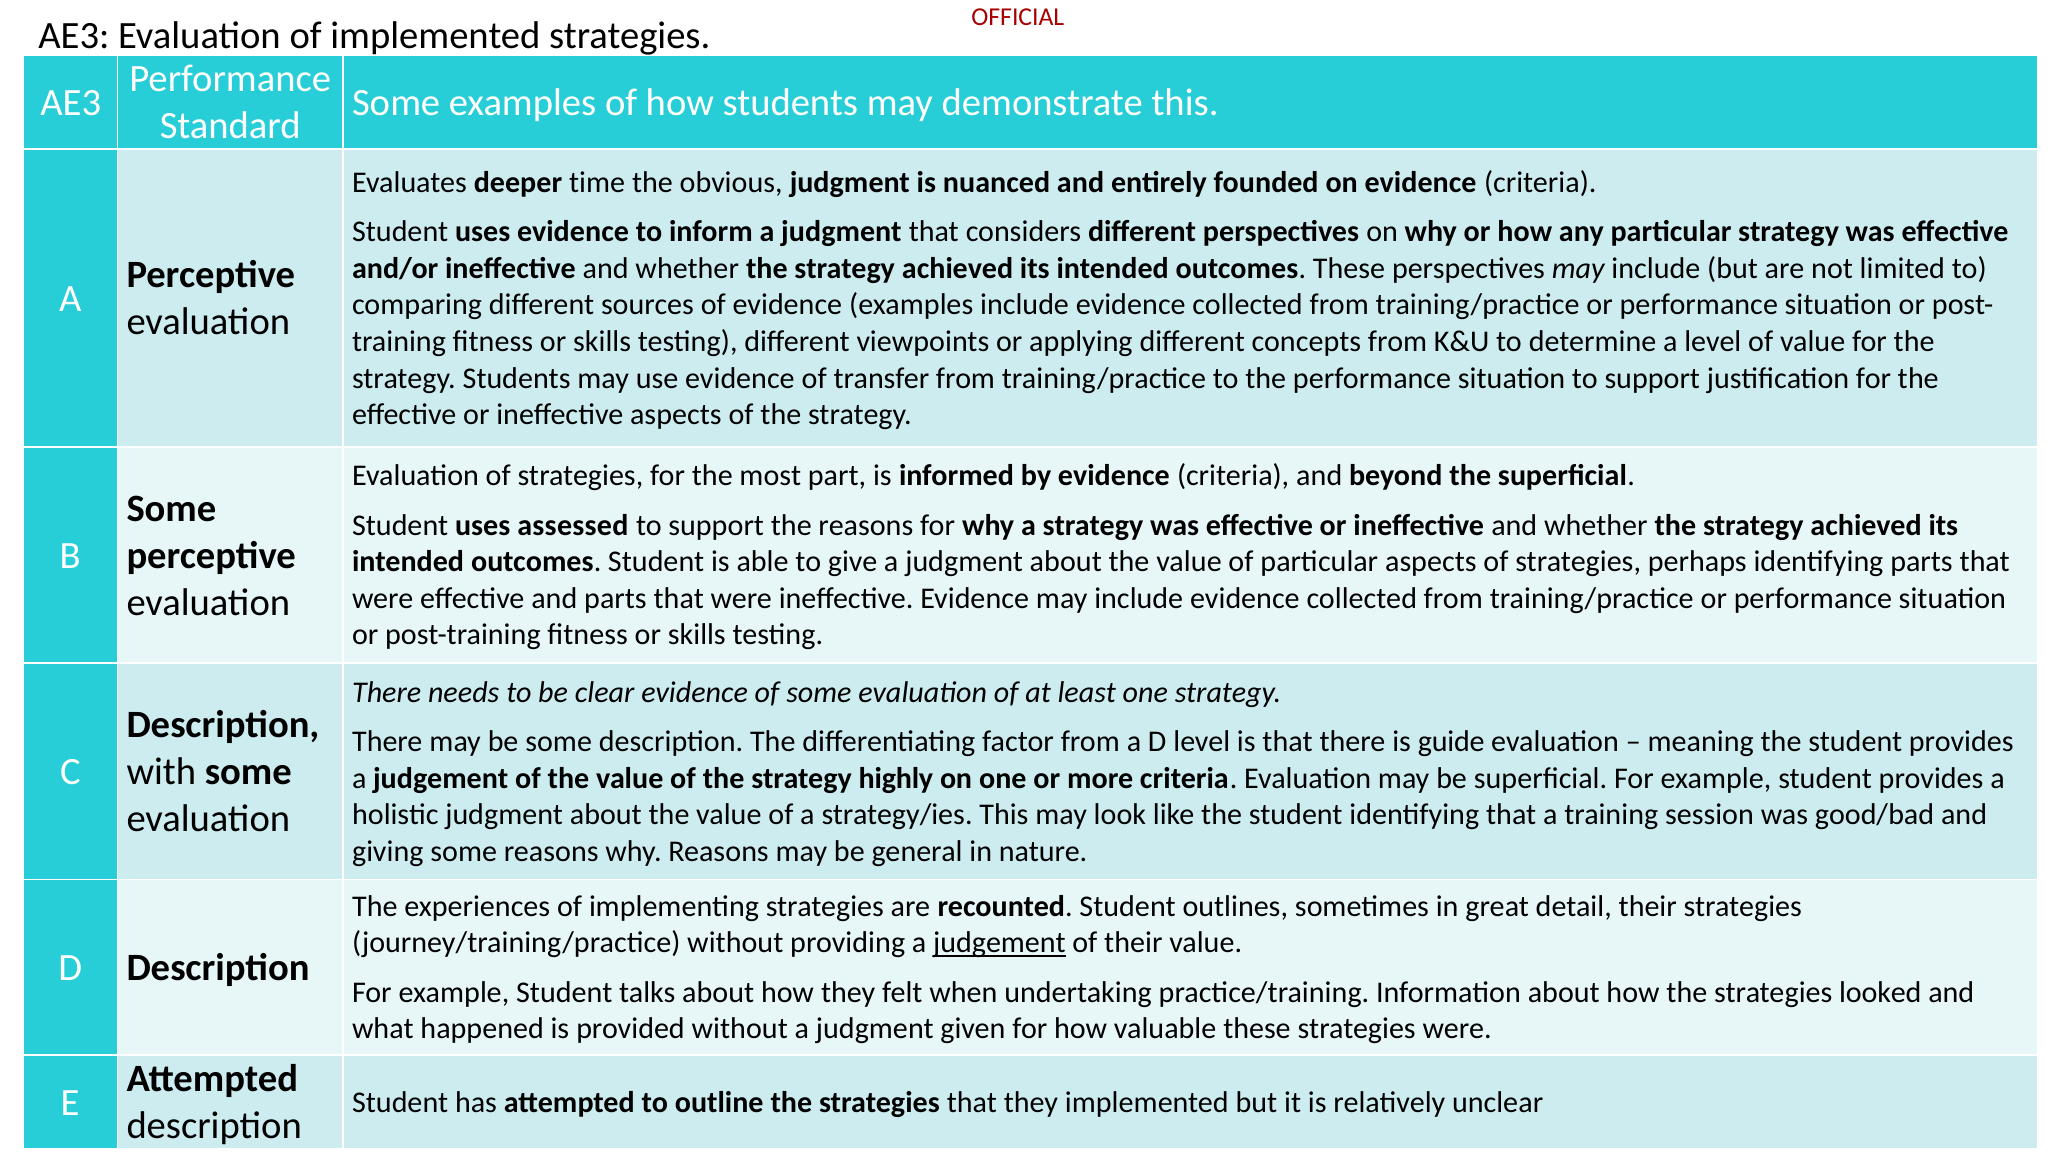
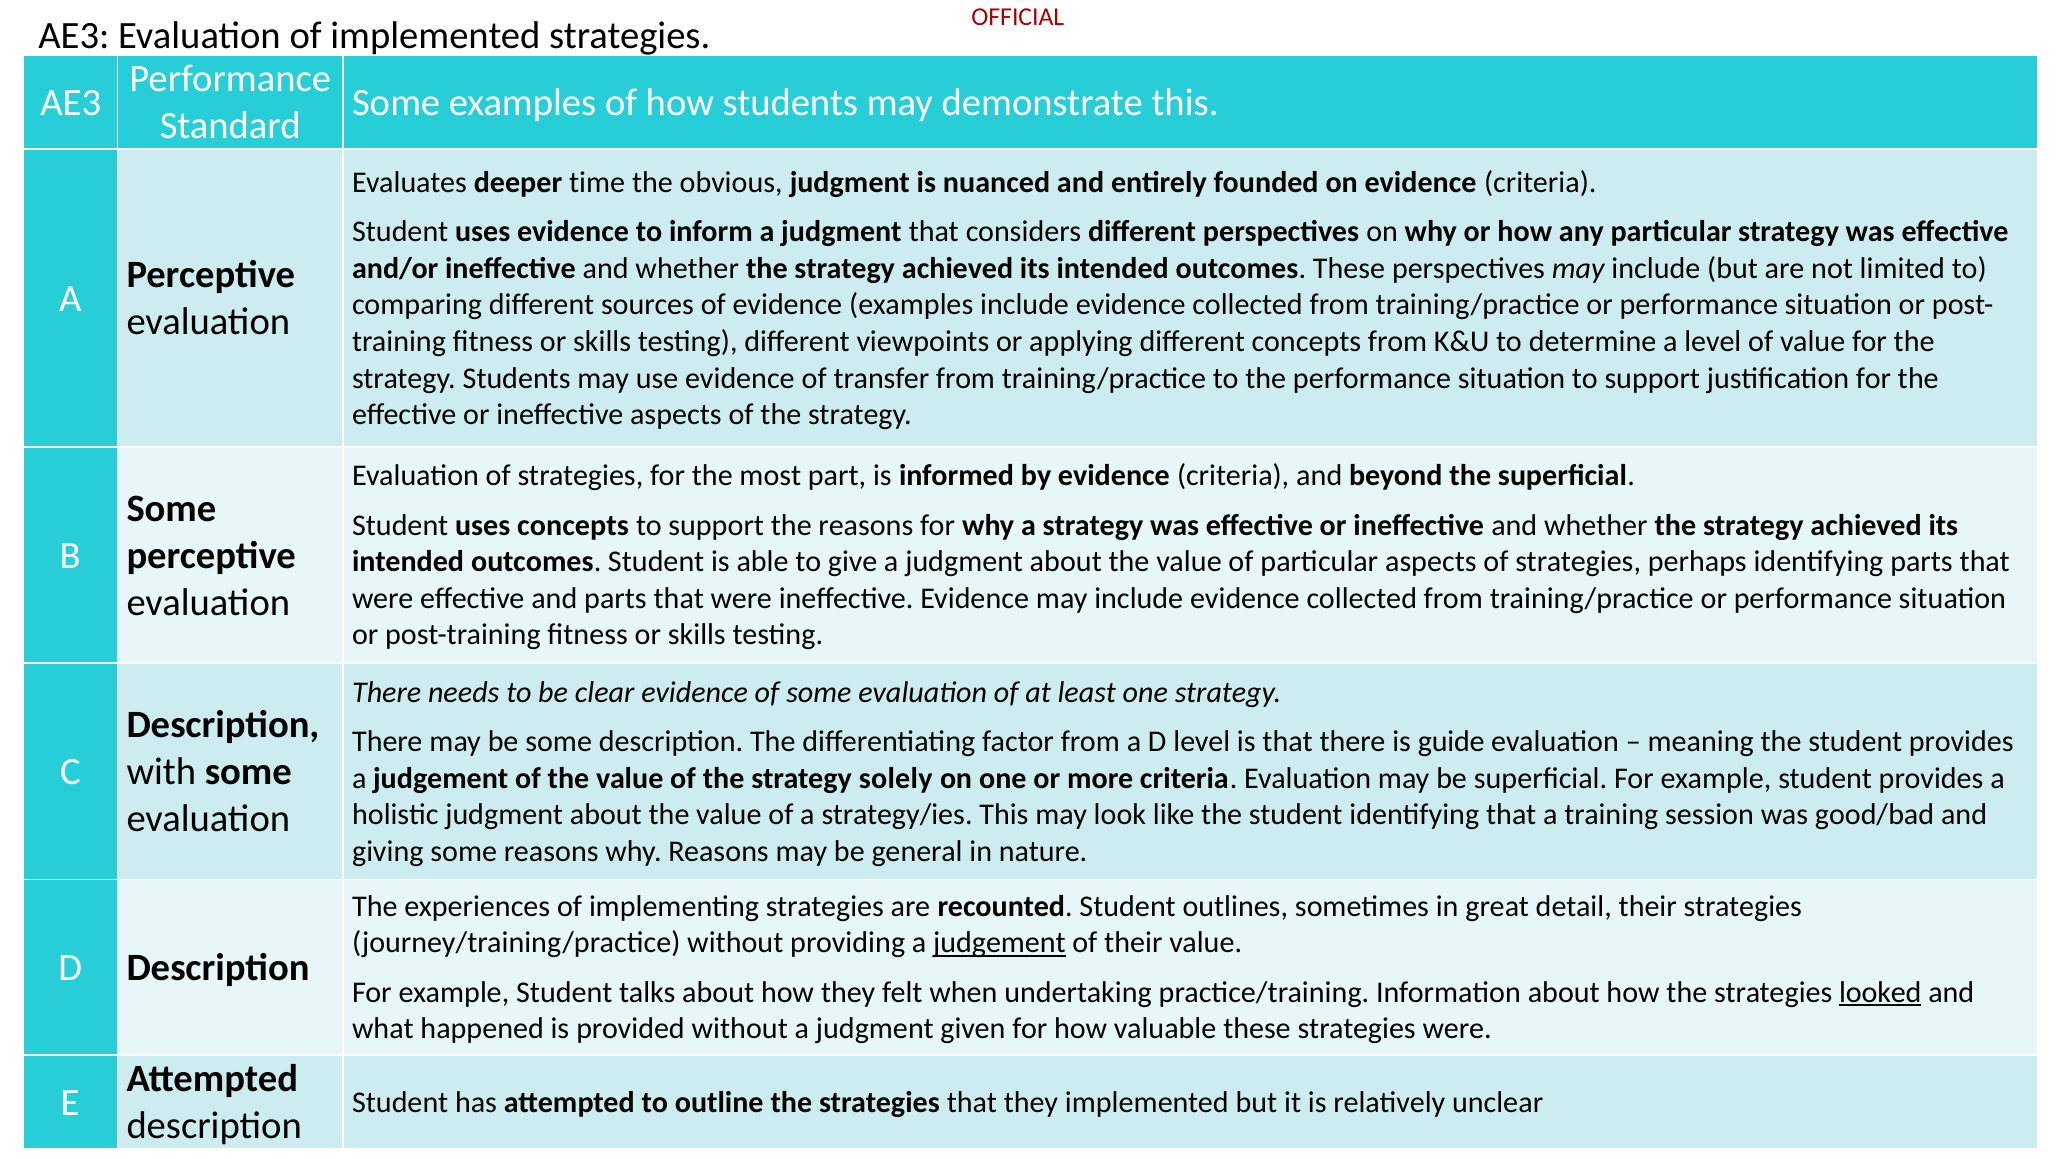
uses assessed: assessed -> concepts
highly: highly -> solely
looked underline: none -> present
